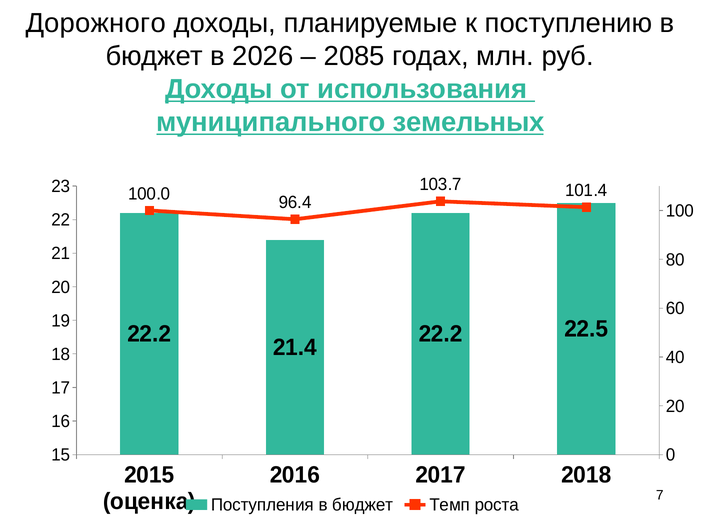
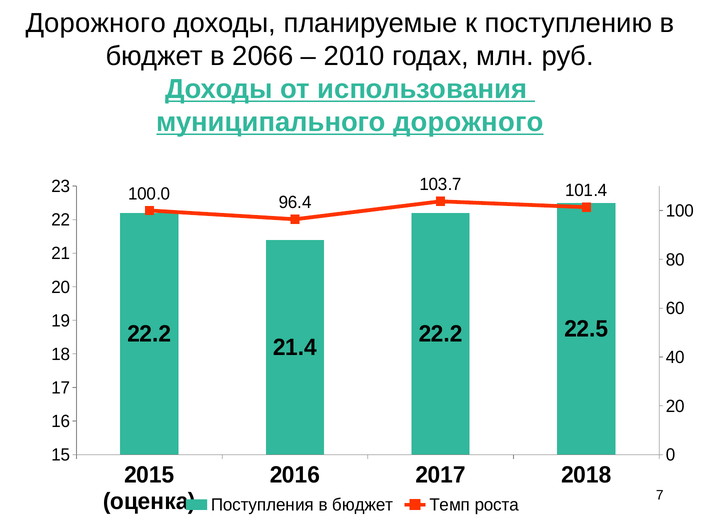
2026: 2026 -> 2066
2085: 2085 -> 2010
муниципального земельных: земельных -> дорожного
